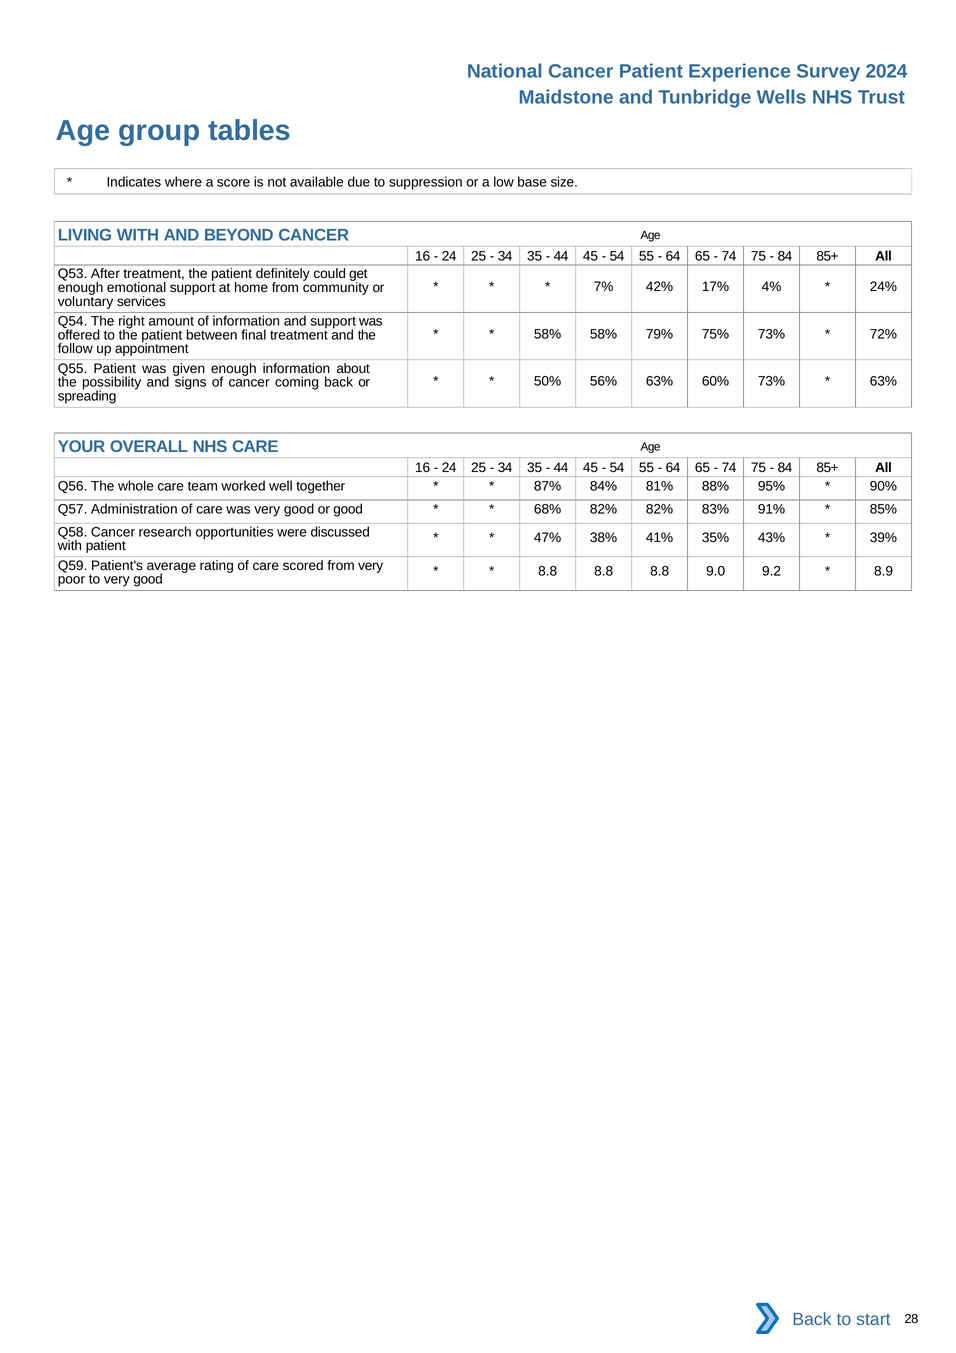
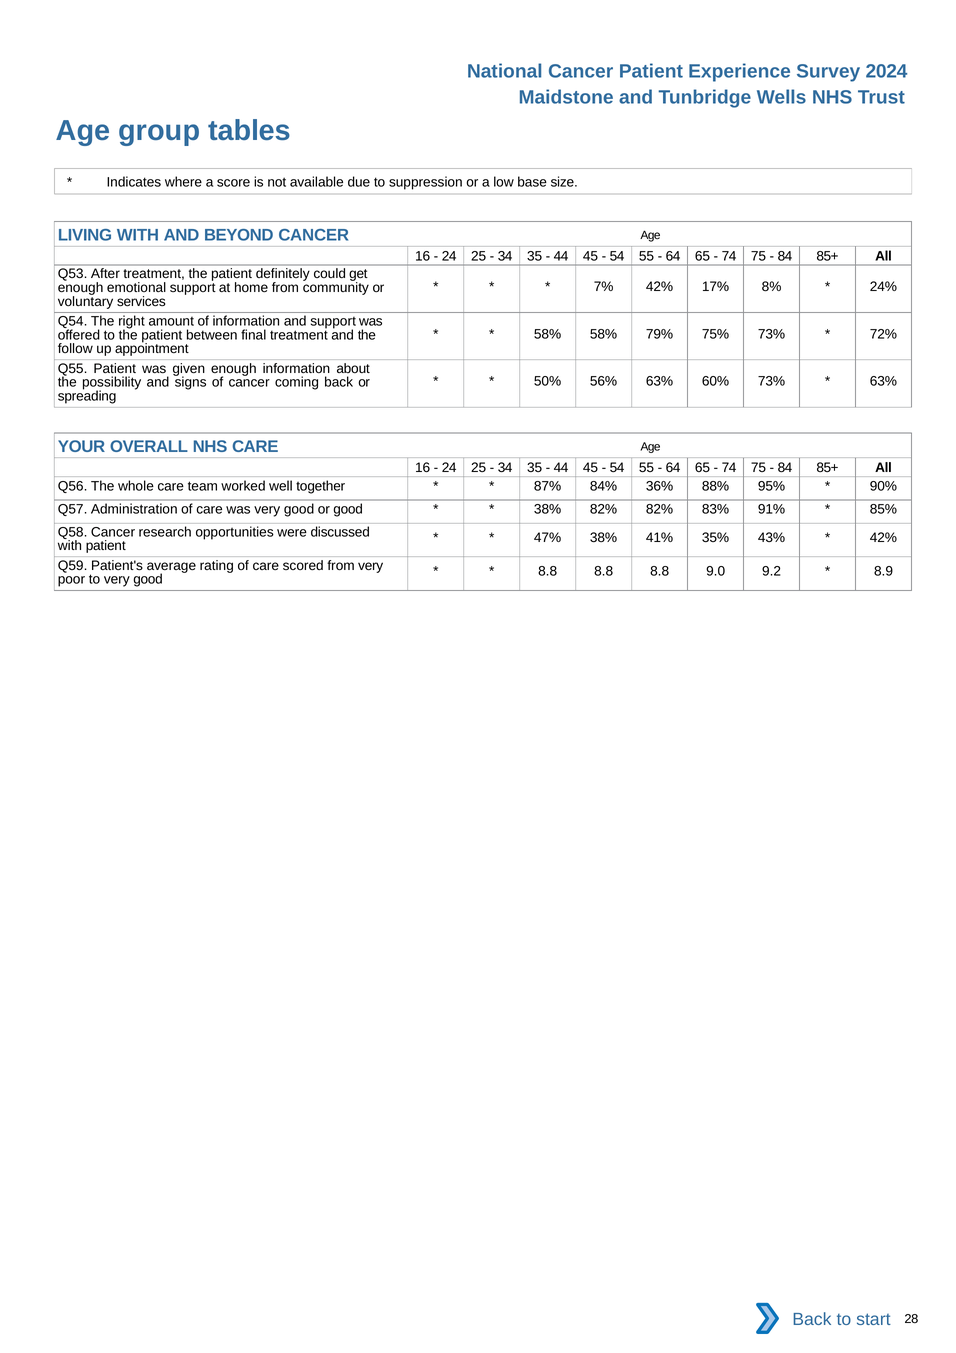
4%: 4% -> 8%
81%: 81% -> 36%
68% at (548, 509): 68% -> 38%
39% at (883, 538): 39% -> 42%
